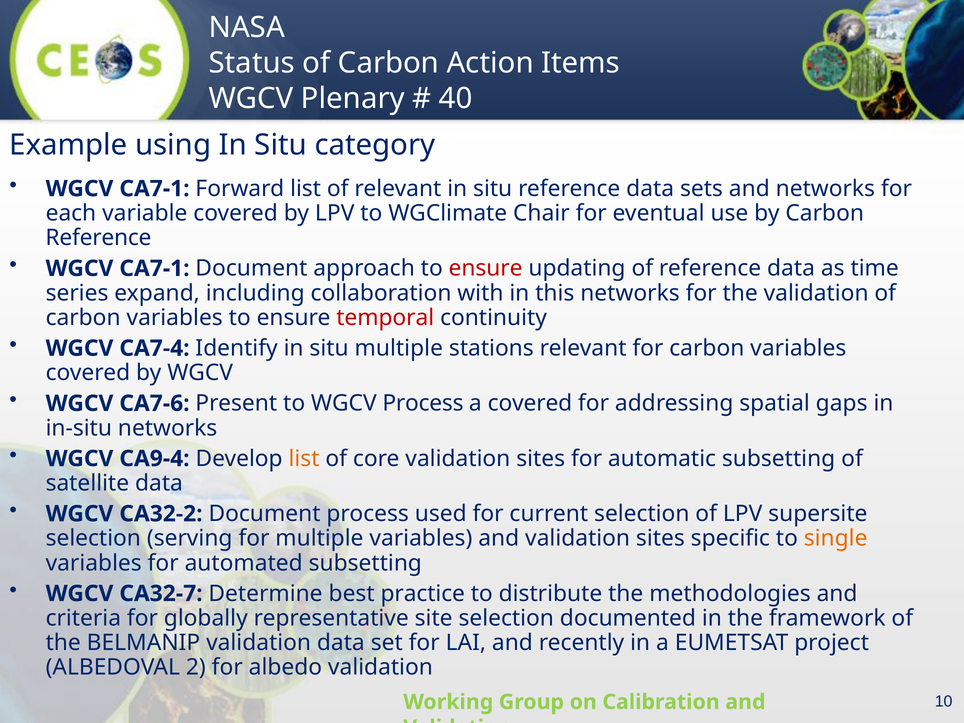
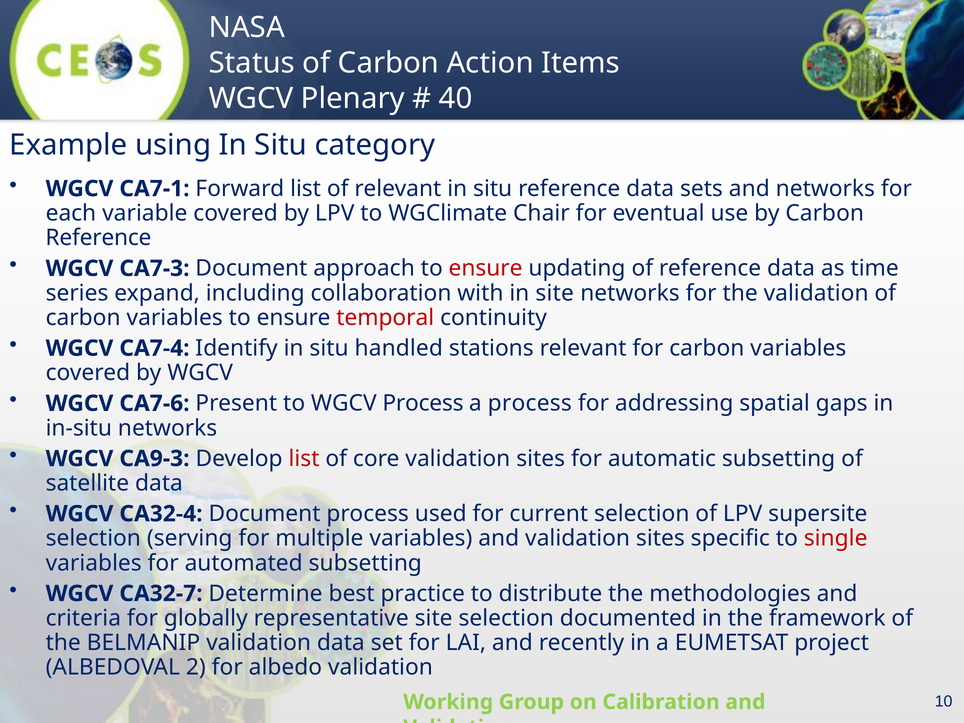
CA7-1 at (154, 268): CA7-1 -> CA7-3
in this: this -> site
situ multiple: multiple -> handled
a covered: covered -> process
CA9-4: CA9-4 -> CA9-3
list at (304, 459) colour: orange -> red
CA32-2: CA32-2 -> CA32-4
single colour: orange -> red
